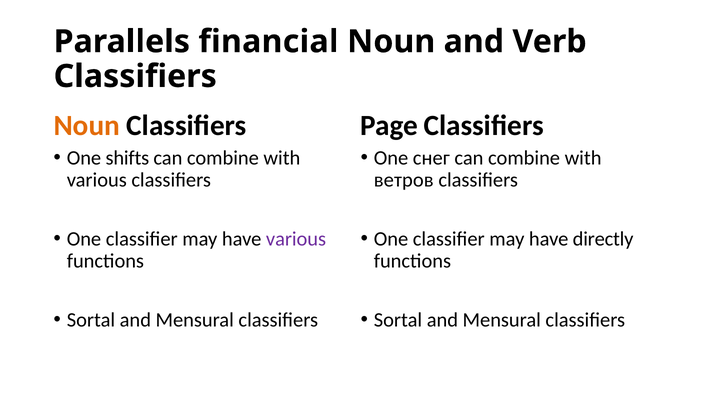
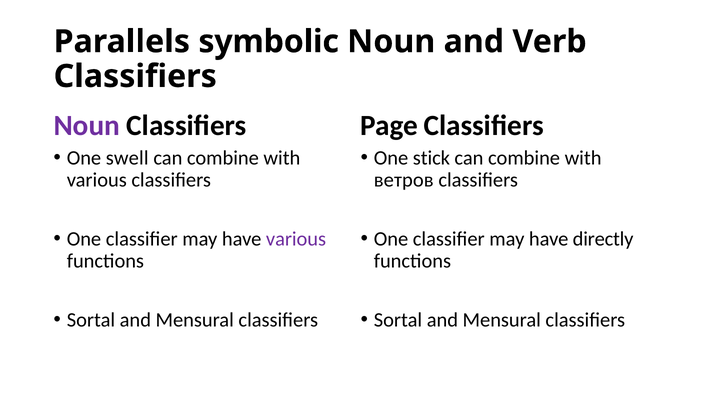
financial: financial -> symbolic
Noun at (87, 126) colour: orange -> purple
shifts: shifts -> swell
снег: снег -> stick
